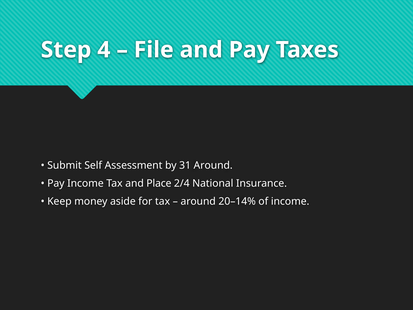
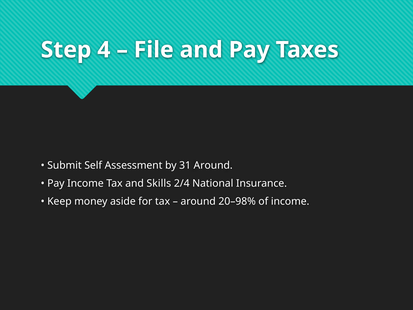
Place: Place -> Skills
20–14%: 20–14% -> 20–98%
